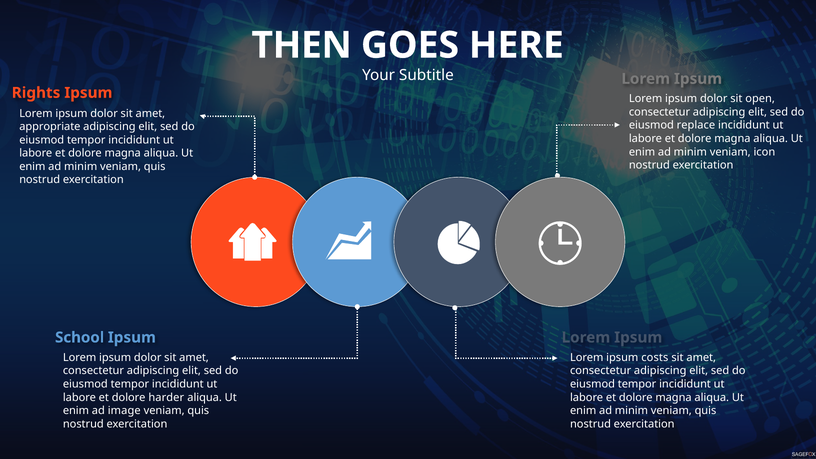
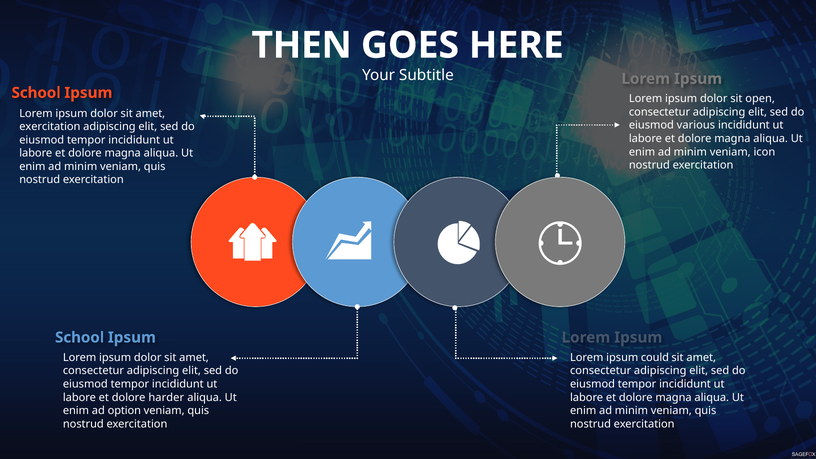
Rights at (36, 93): Rights -> School
replace: replace -> various
appropriate at (50, 127): appropriate -> exercitation
costs: costs -> could
image: image -> option
